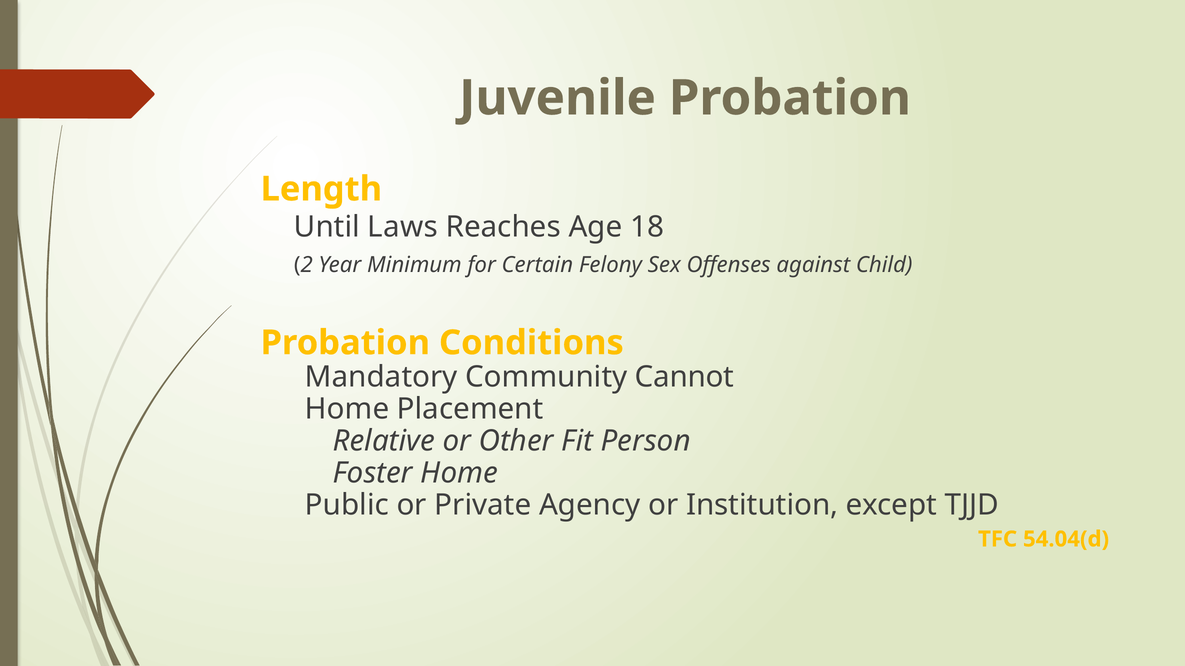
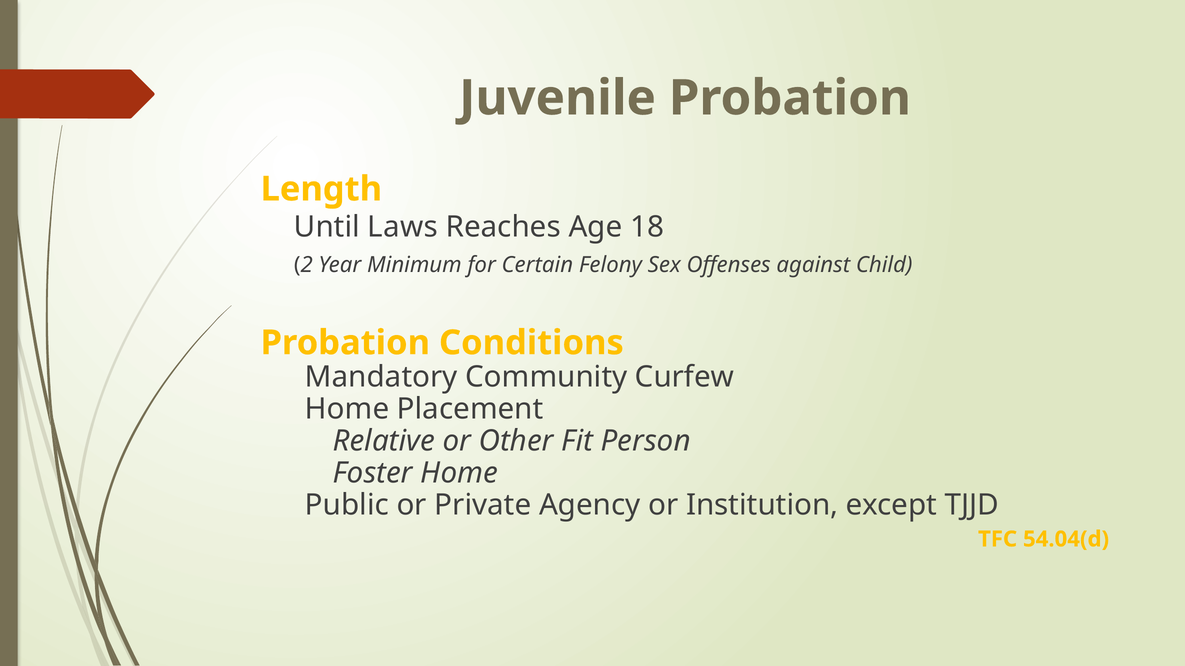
Cannot: Cannot -> Curfew
